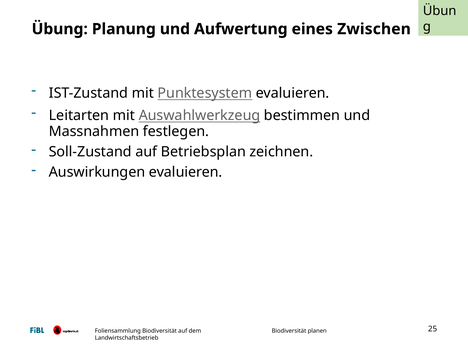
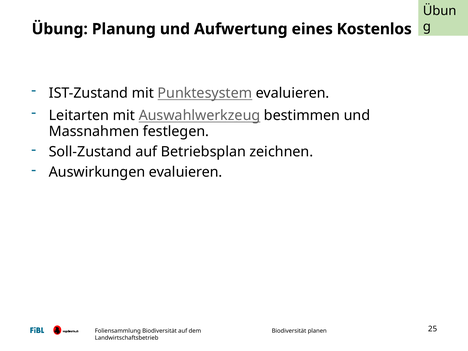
Zwischen: Zwischen -> Kostenlos
